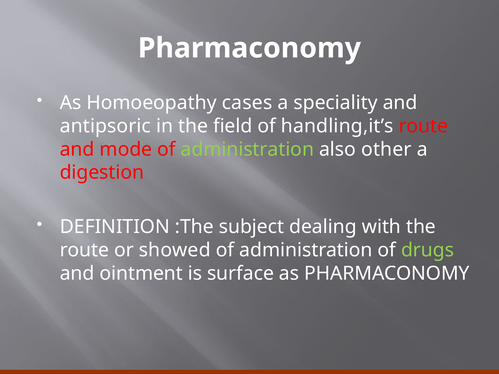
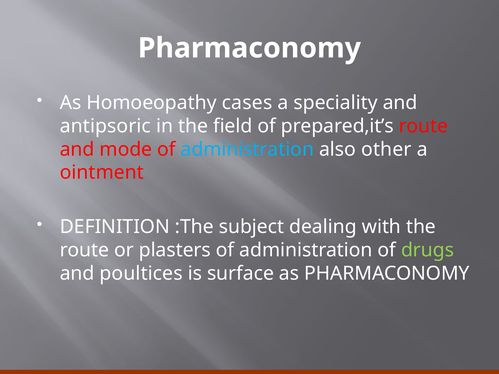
handling,it’s: handling,it’s -> prepared,it’s
administration at (247, 149) colour: light green -> light blue
digestion: digestion -> ointment
showed: showed -> plasters
ointment: ointment -> poultices
